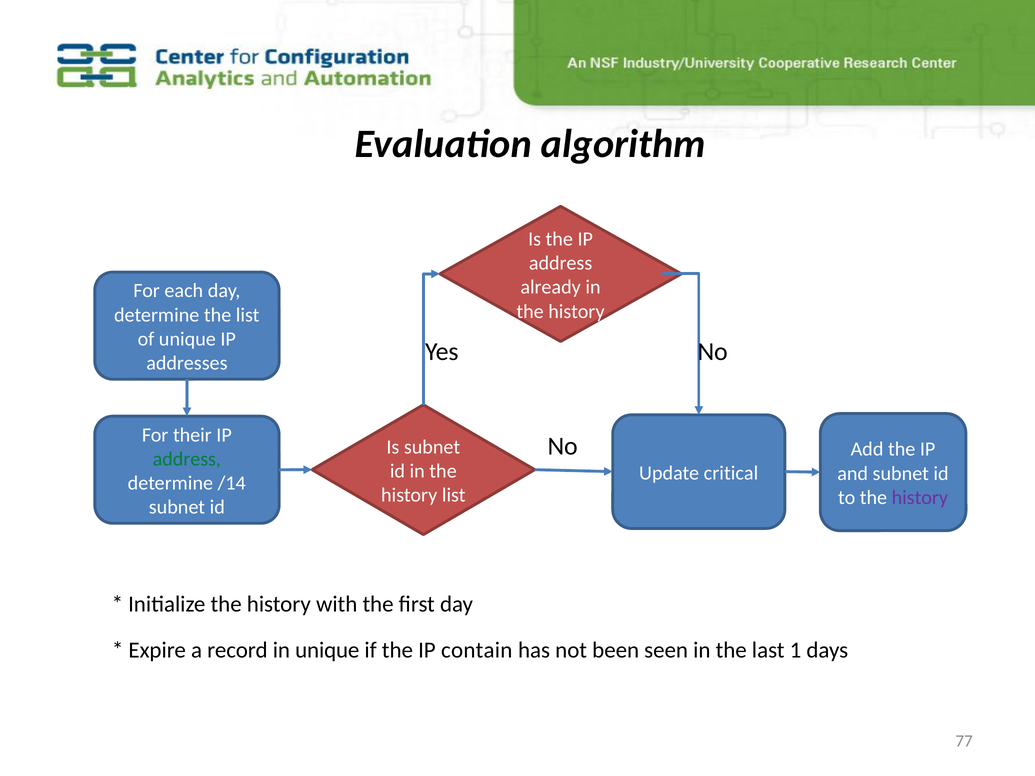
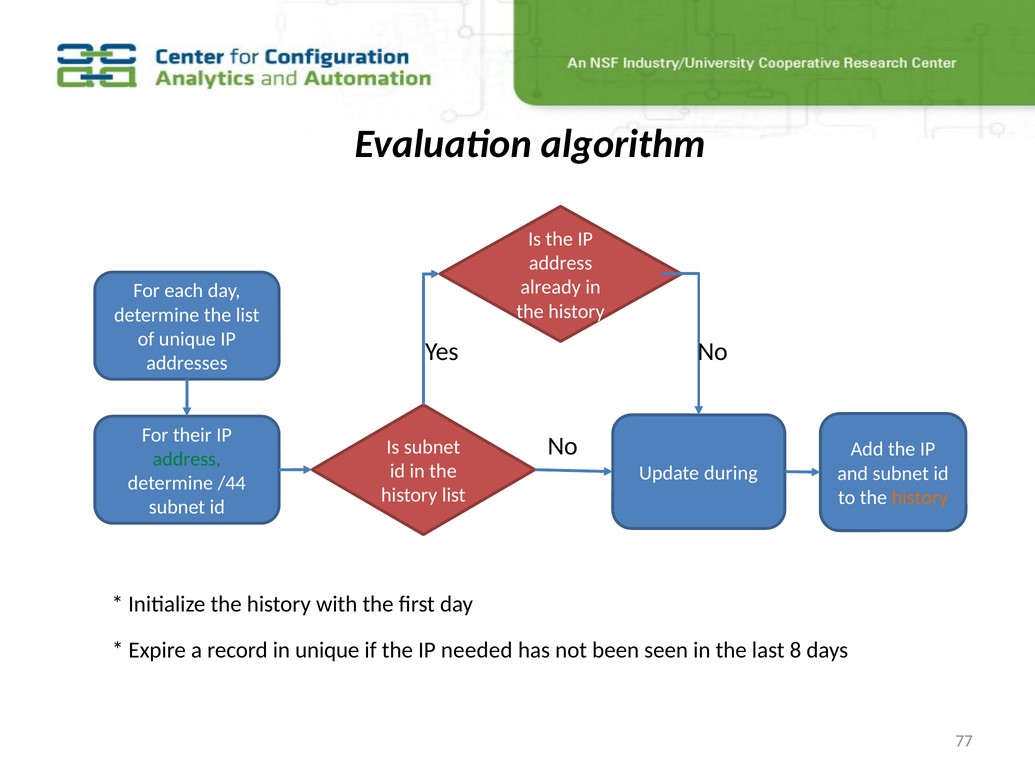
critical: critical -> during
/14: /14 -> /44
history at (920, 498) colour: purple -> orange
contain: contain -> needed
1: 1 -> 8
